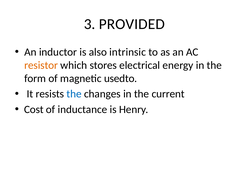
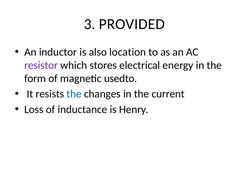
intrinsic: intrinsic -> location
resistor colour: orange -> purple
Cost: Cost -> Loss
